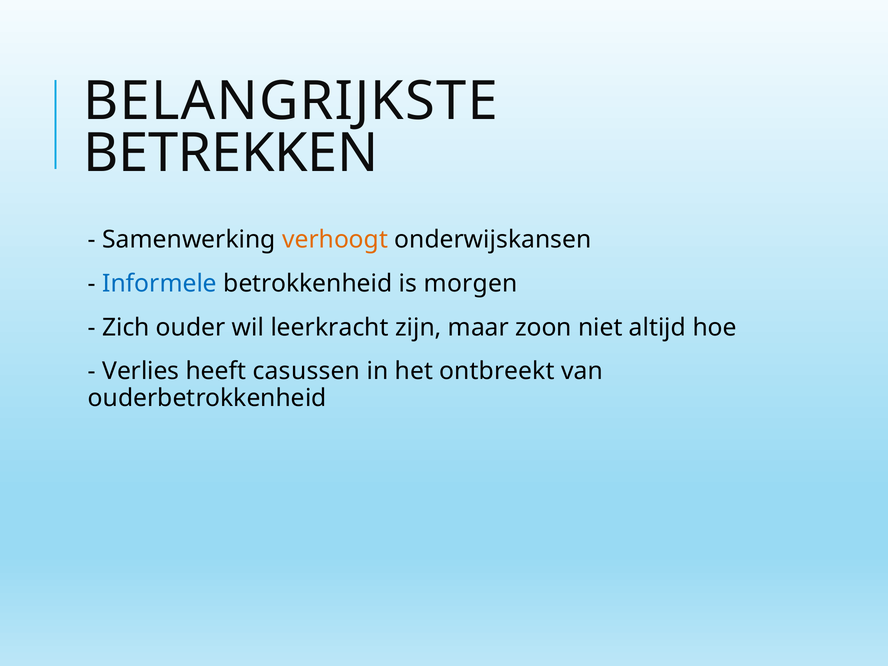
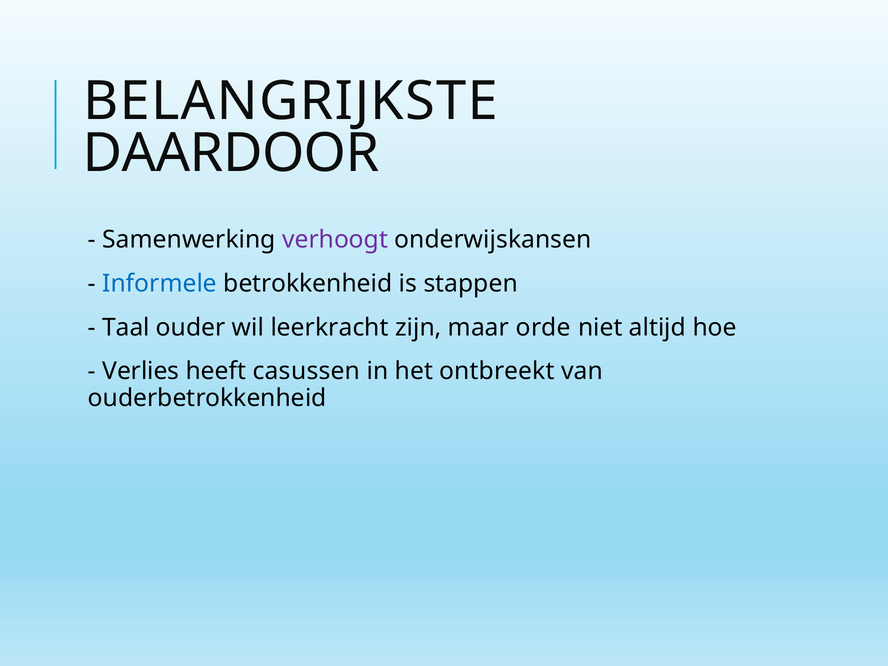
BETREKKEN: BETREKKEN -> DAARDOOR
verhoogt colour: orange -> purple
morgen: morgen -> stappen
Zich: Zich -> Taal
zoon: zoon -> orde
